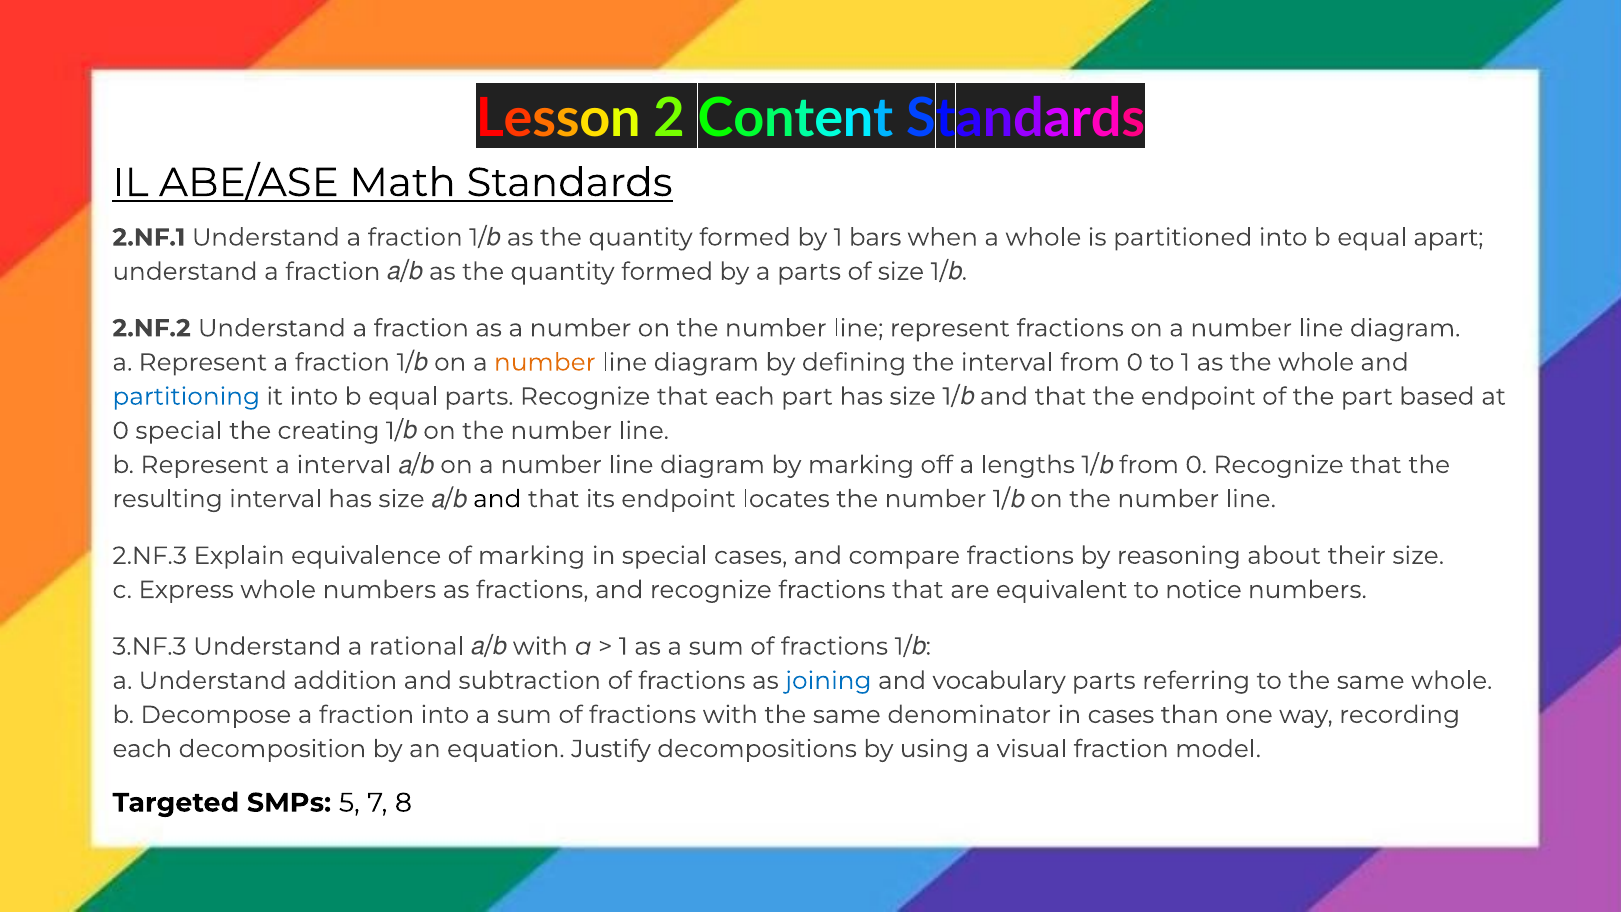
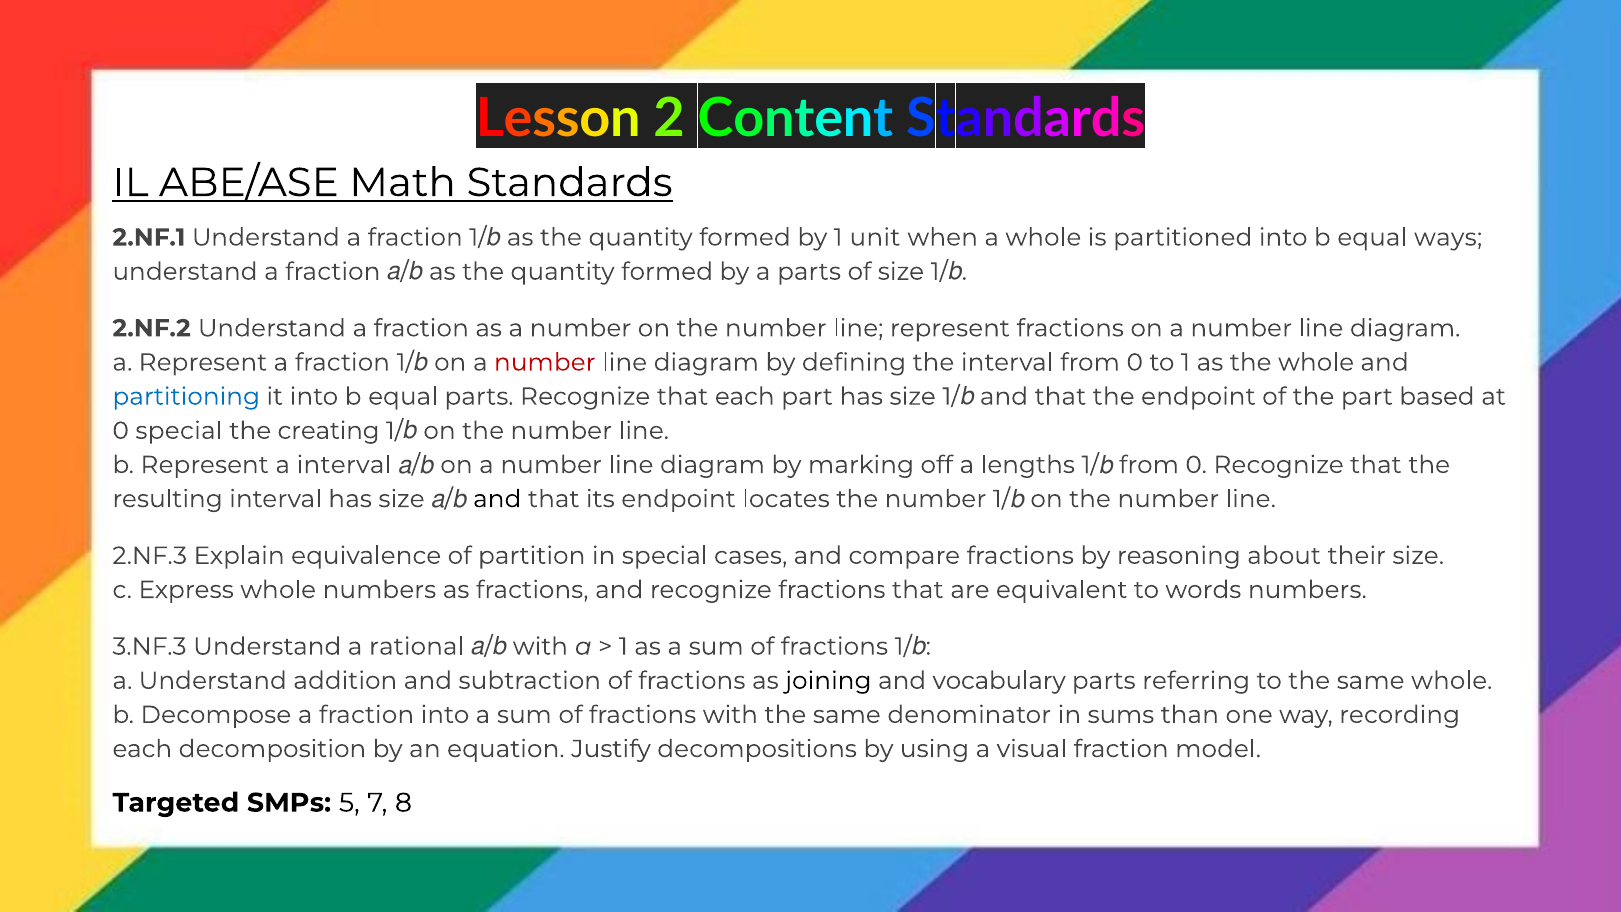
bars: bars -> unit
apart: apart -> ways
number at (545, 362) colour: orange -> red
of marking: marking -> partition
notice: notice -> words
joining colour: blue -> black
in cases: cases -> sums
